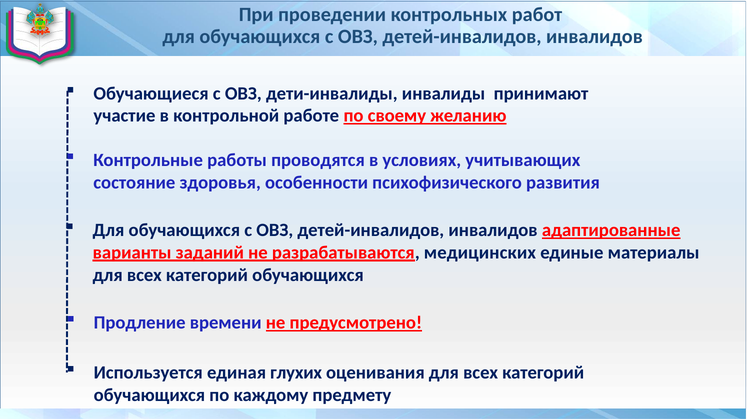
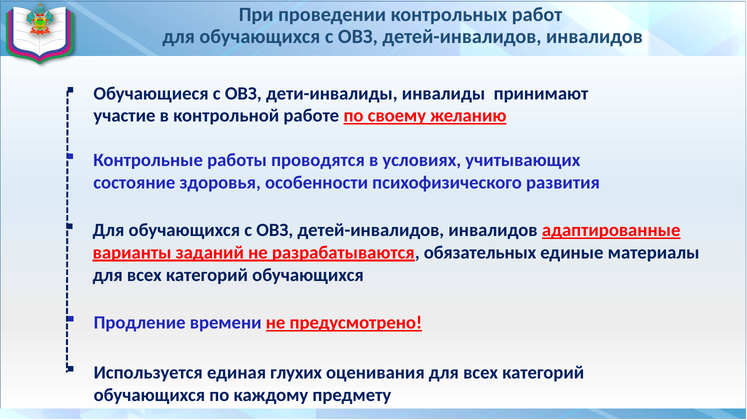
медицинских: медицинских -> обязательных
